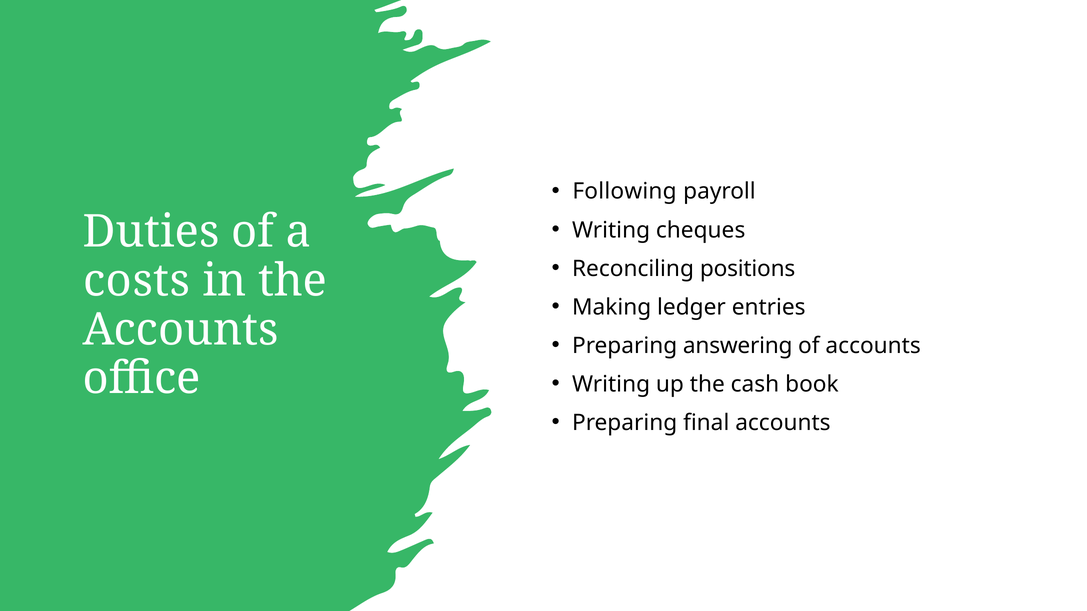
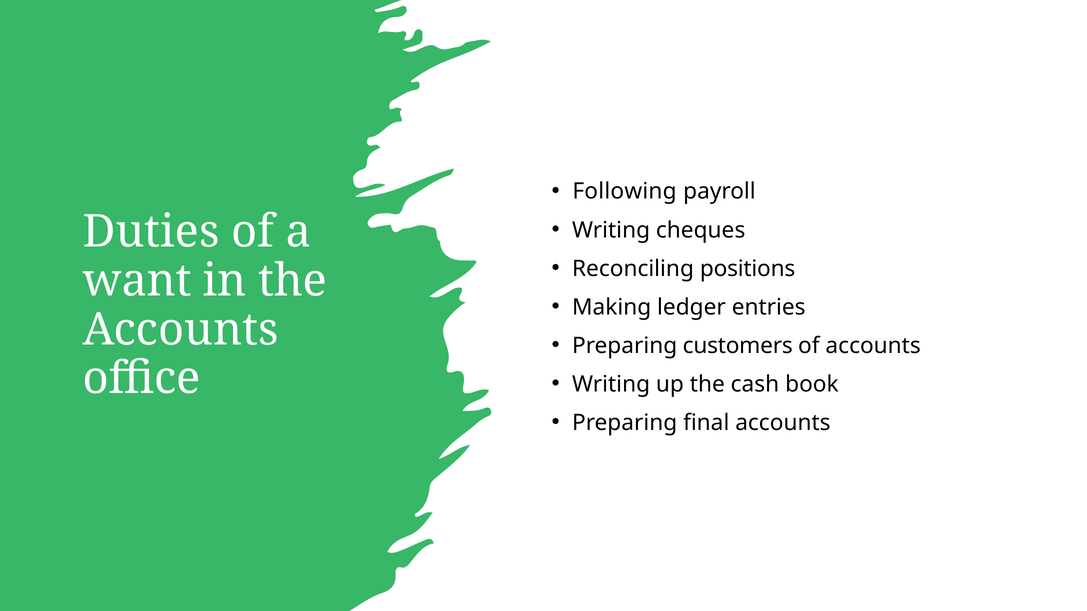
costs: costs -> want
answering: answering -> customers
